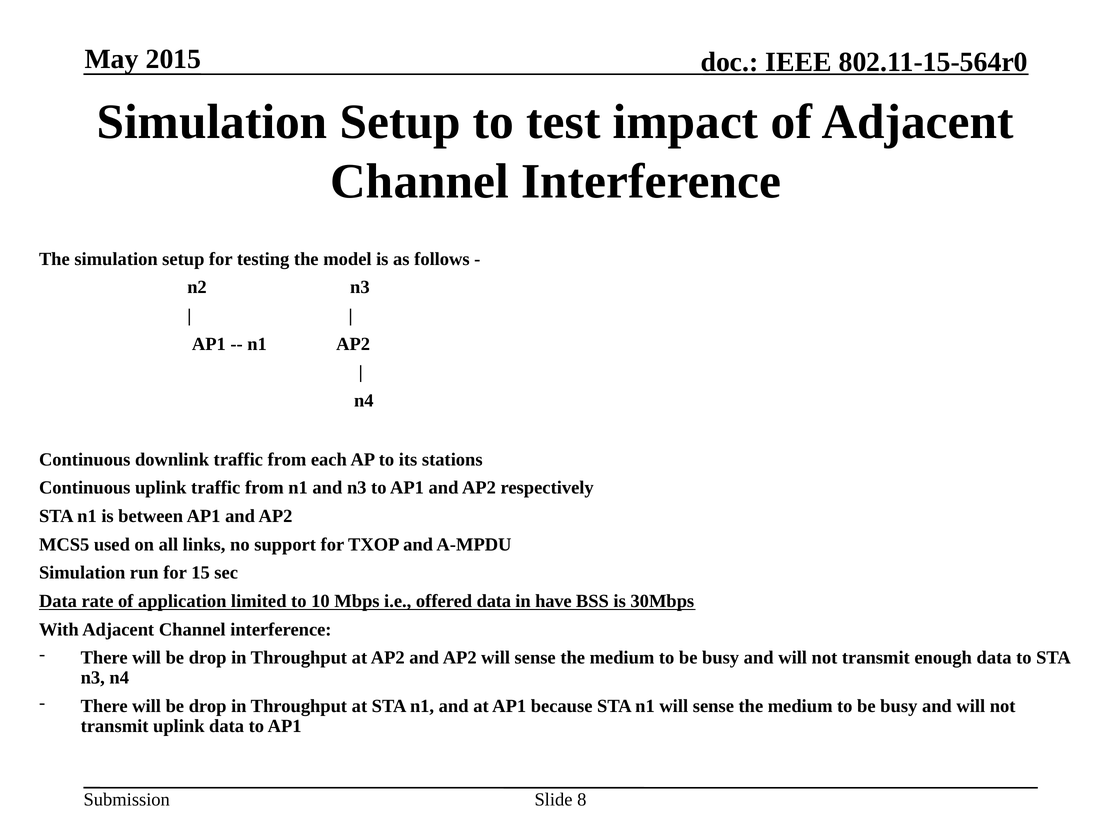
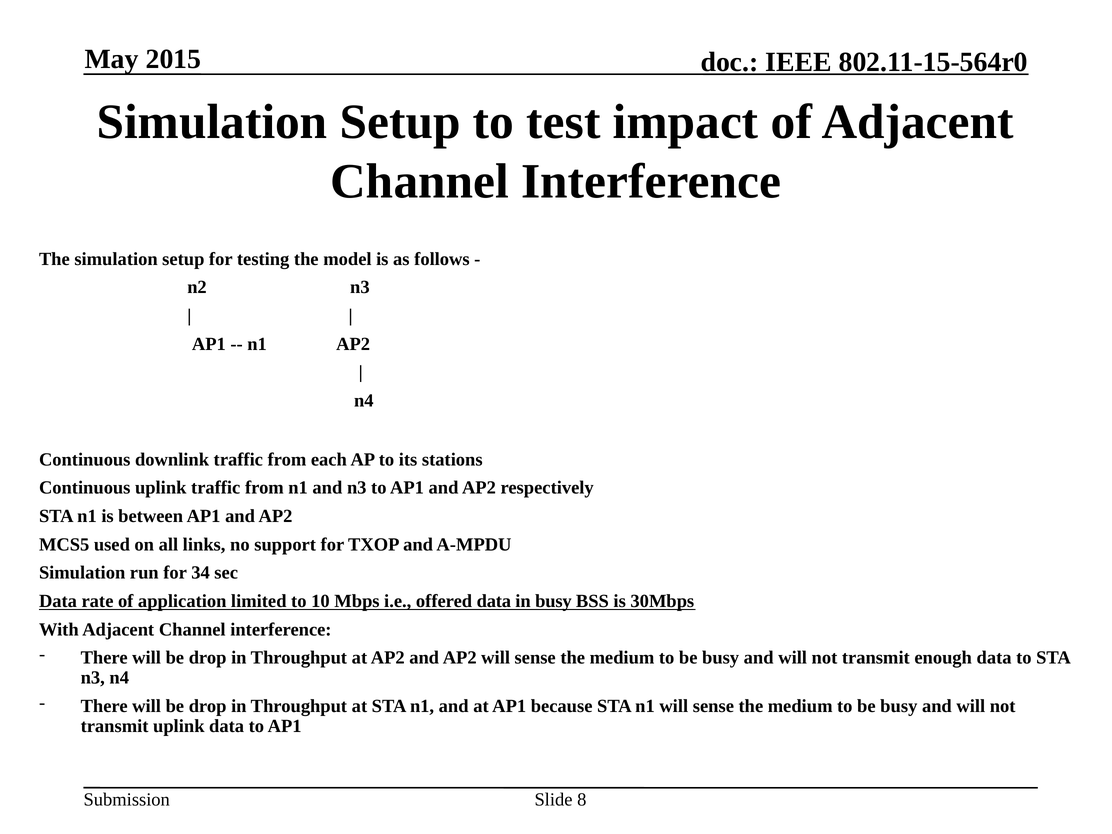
15: 15 -> 34
in have: have -> busy
